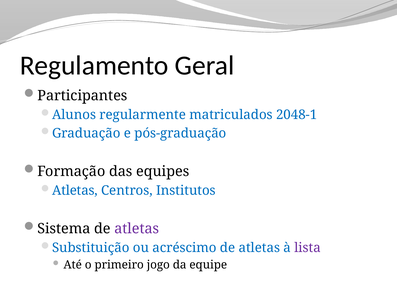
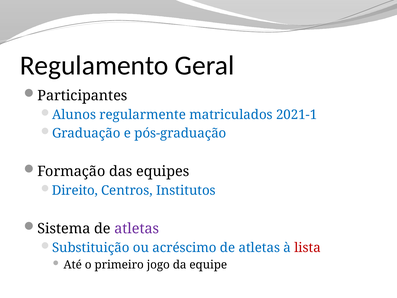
2048-1: 2048-1 -> 2021-1
Atletas at (75, 190): Atletas -> Direito
lista colour: purple -> red
